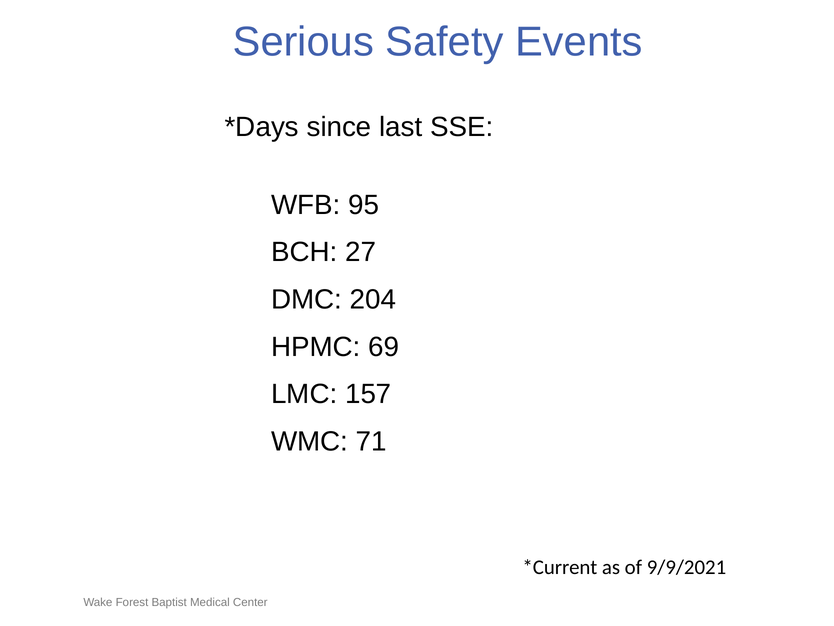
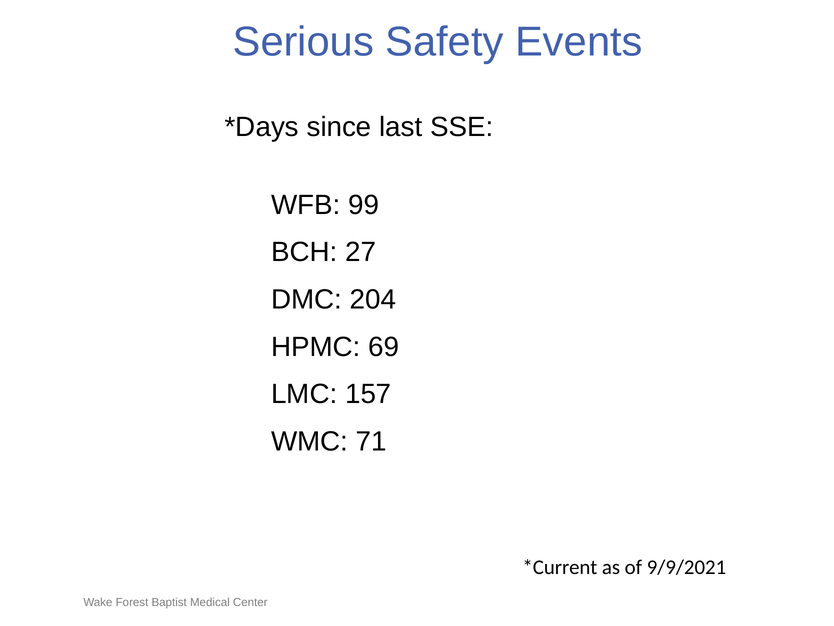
95: 95 -> 99
